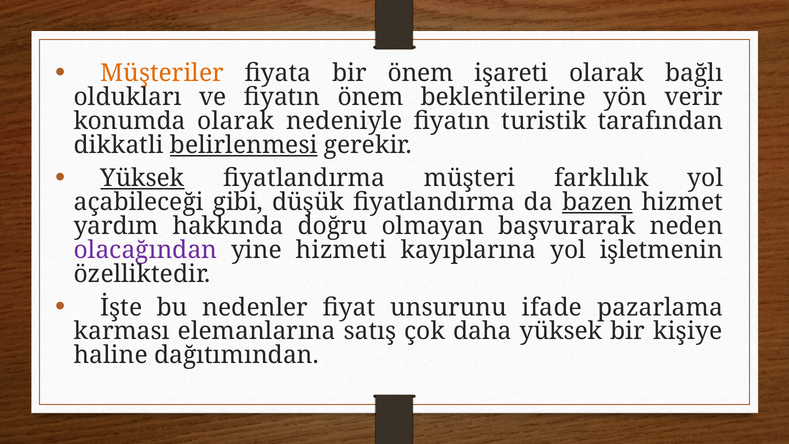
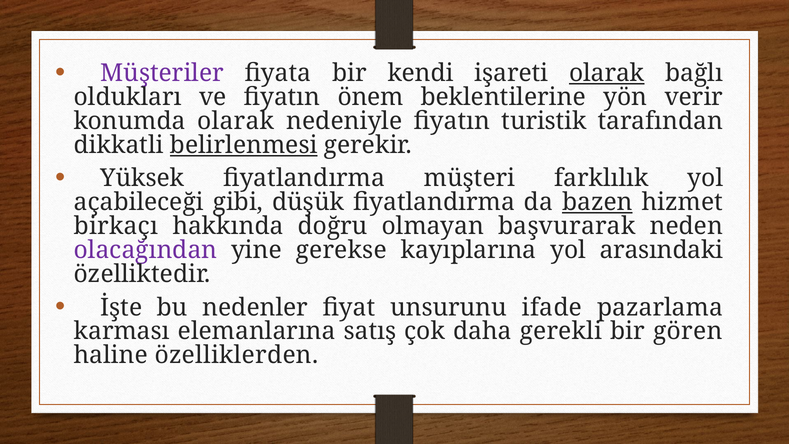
Müşteriler colour: orange -> purple
bir önem: önem -> kendi
olarak at (607, 73) underline: none -> present
Yüksek at (142, 178) underline: present -> none
yardım: yardım -> birkaçı
hizmeti: hizmeti -> gerekse
işletmenin: işletmenin -> arasındaki
daha yüksek: yüksek -> gerekli
kişiye: kişiye -> gören
dağıtımından: dağıtımından -> özelliklerden
